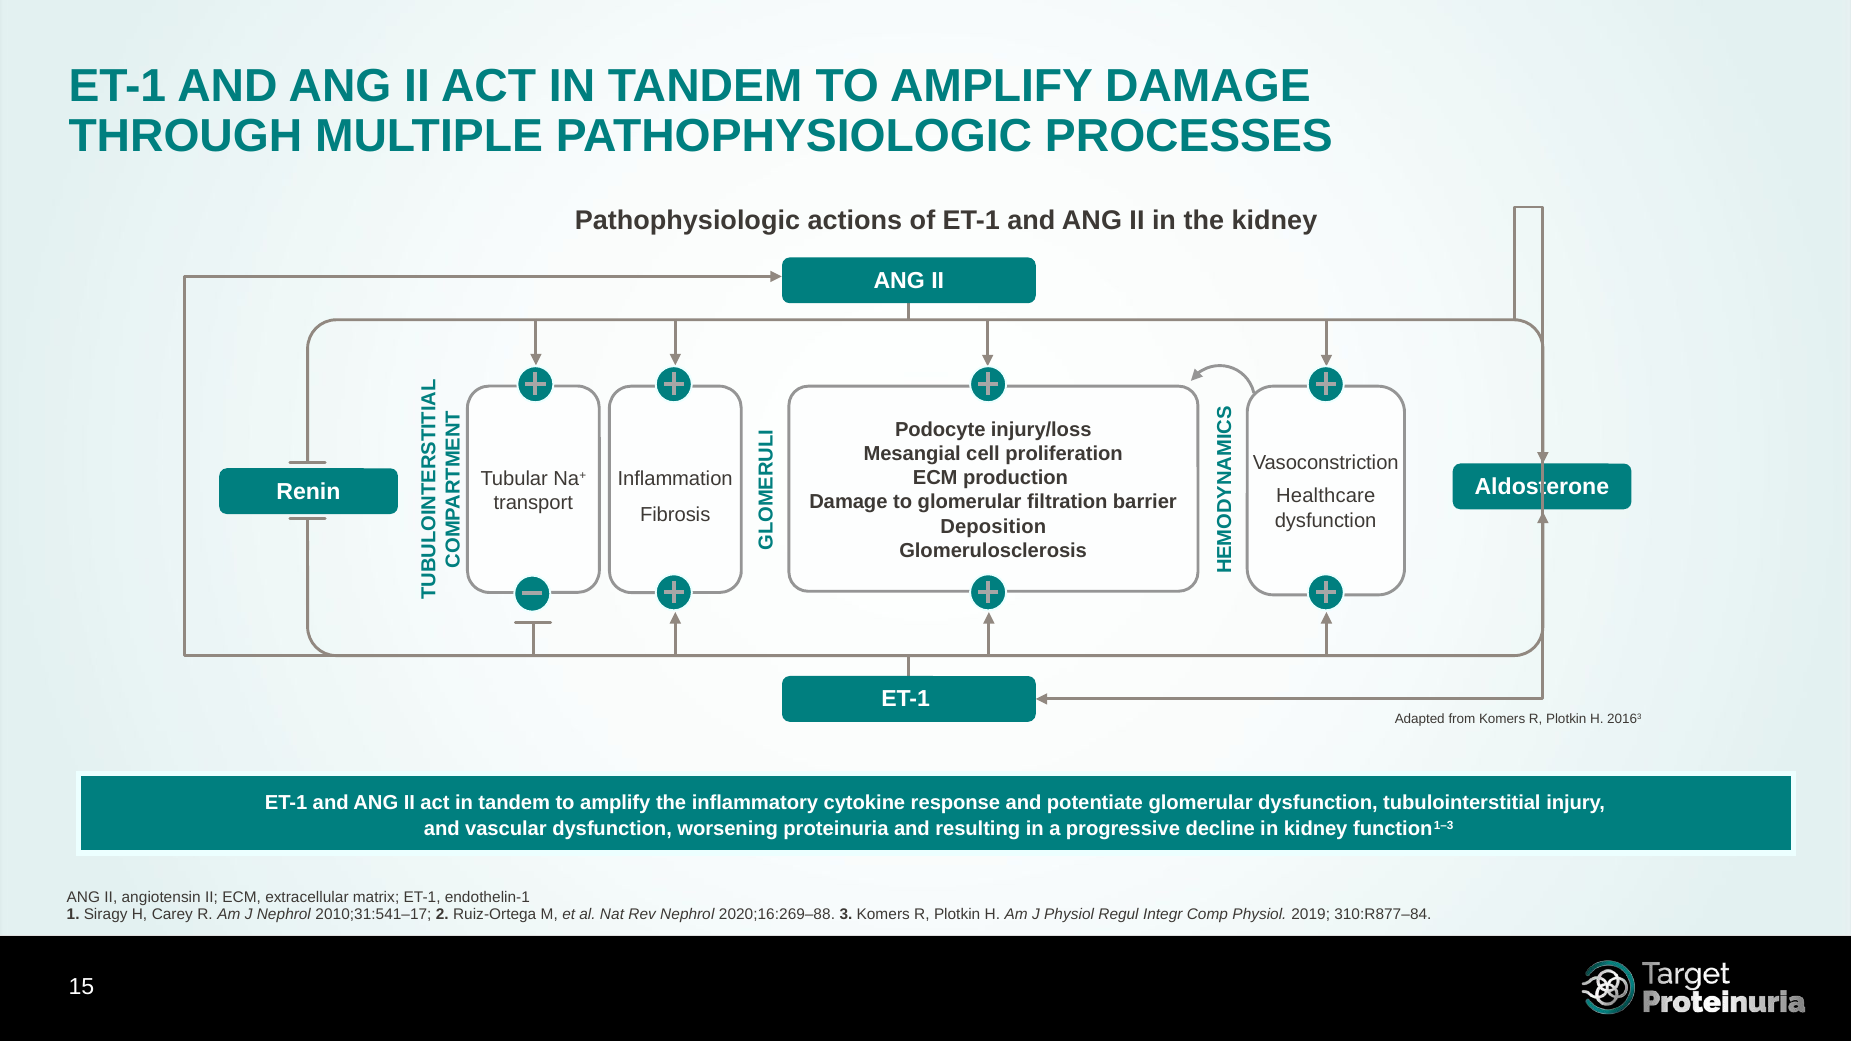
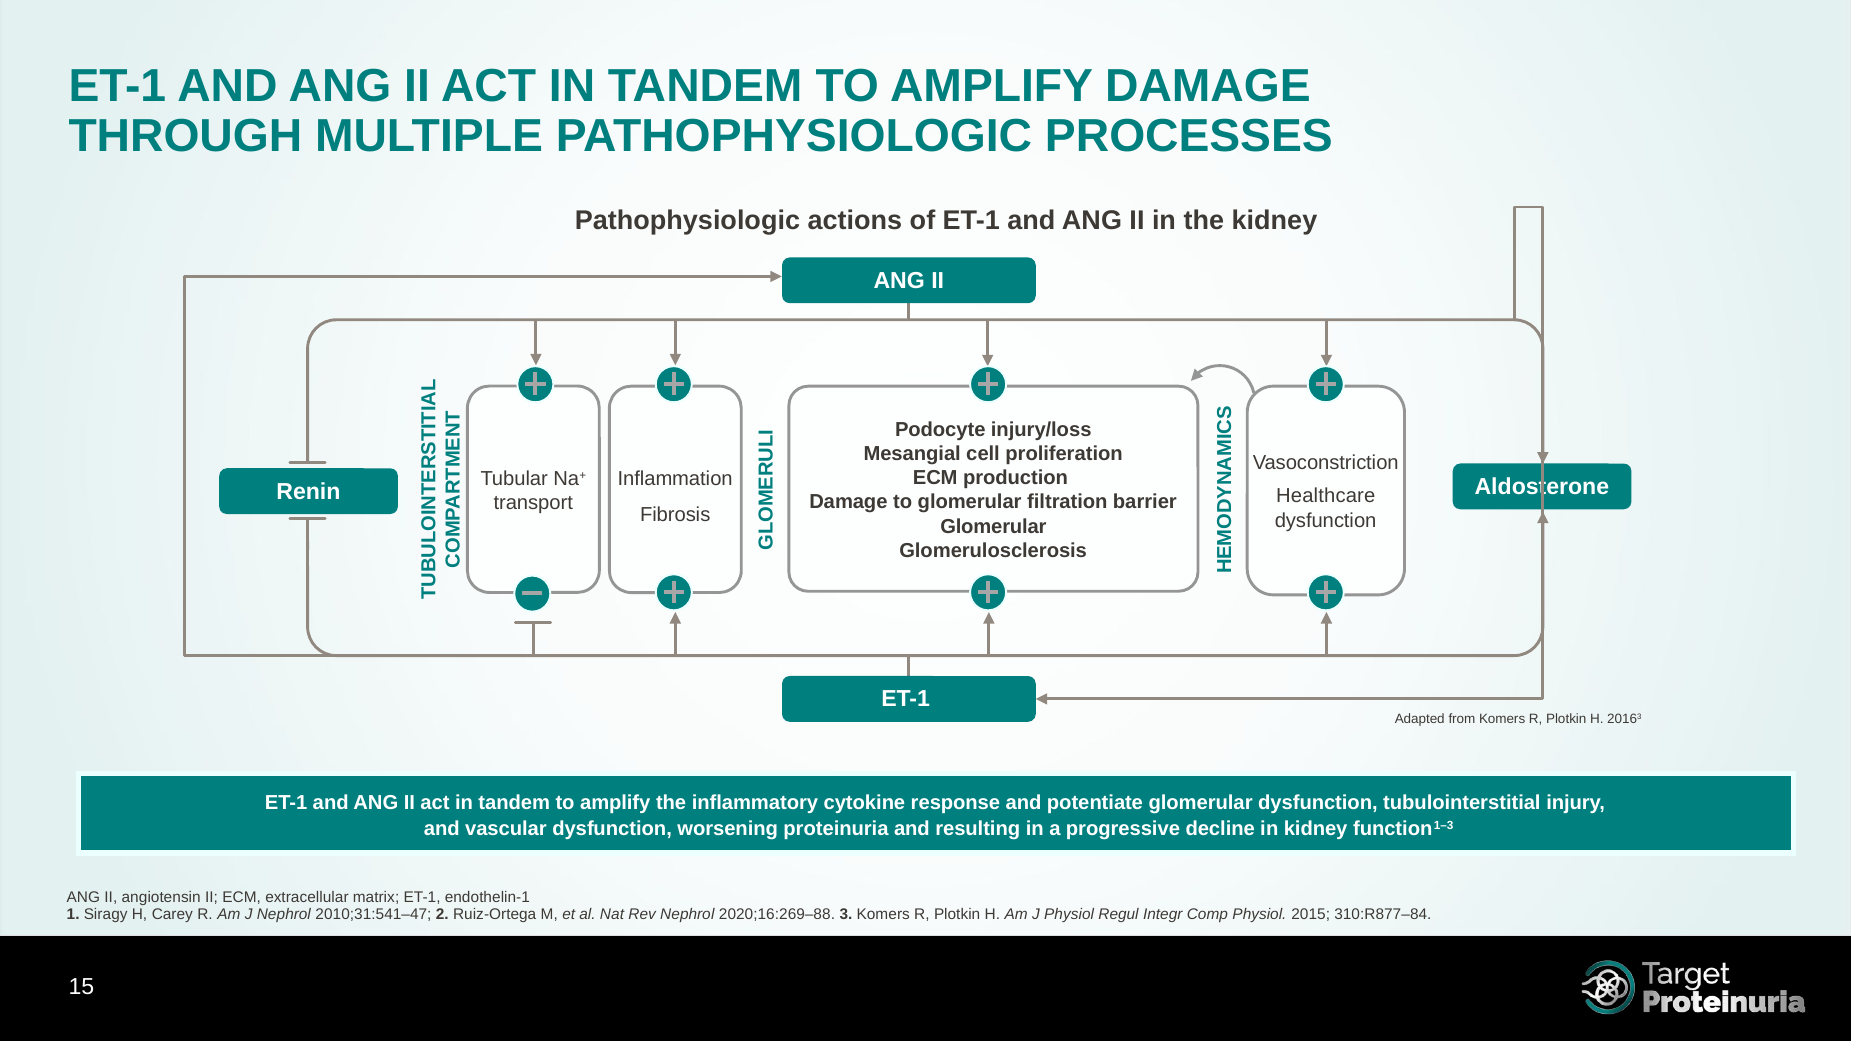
Deposition at (993, 527): Deposition -> Glomerular
2010;31:541–17: 2010;31:541–17 -> 2010;31:541–47
2019: 2019 -> 2015
